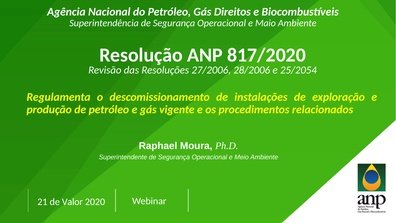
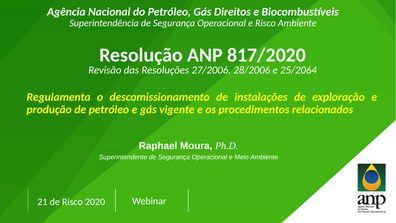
e Maio: Maio -> Risco
25/2054: 25/2054 -> 25/2064
de Valor: Valor -> Risco
